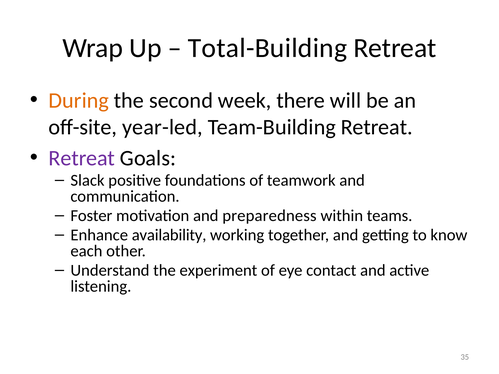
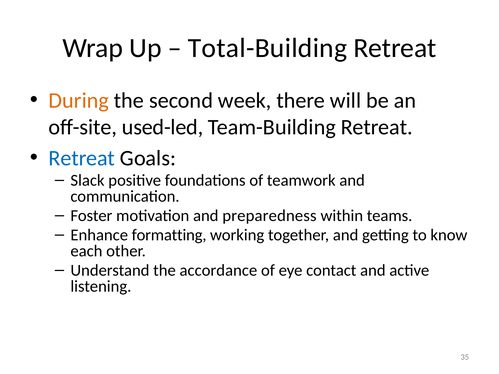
year-led: year-led -> used-led
Retreat at (82, 158) colour: purple -> blue
availability: availability -> formatting
experiment: experiment -> accordance
